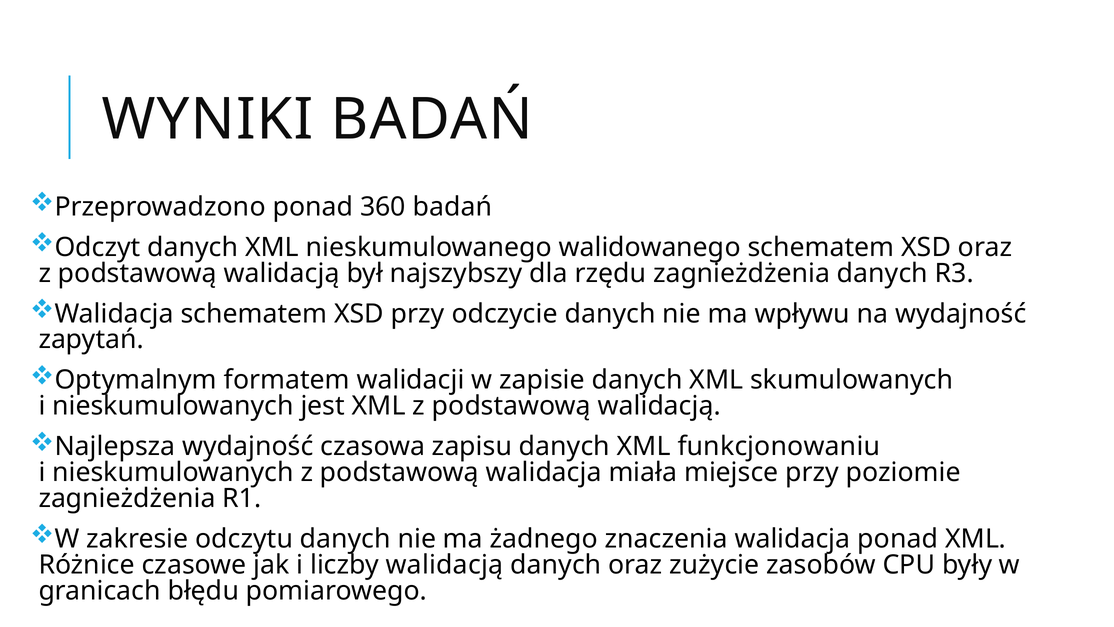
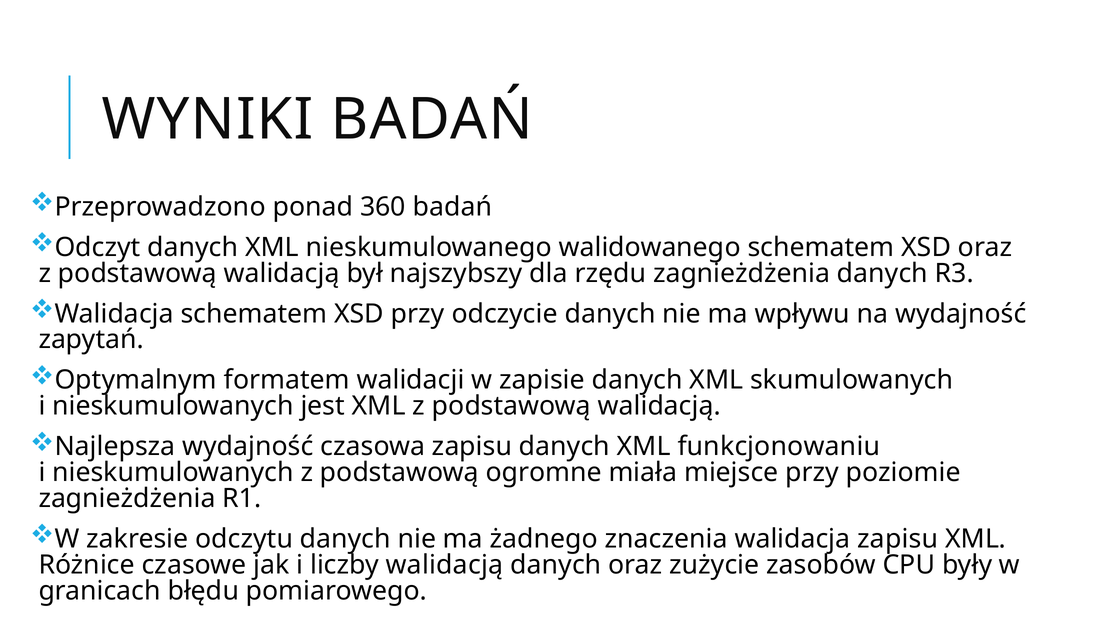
podstawową walidacja: walidacja -> ogromne
walidacja ponad: ponad -> zapisu
